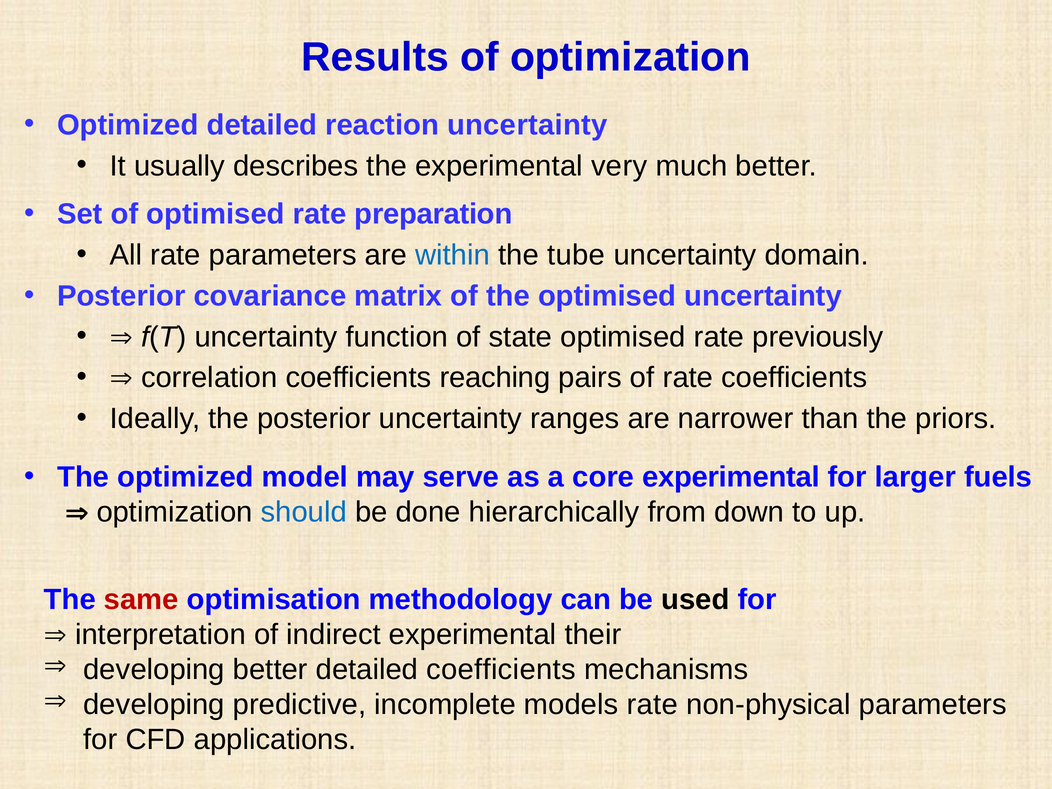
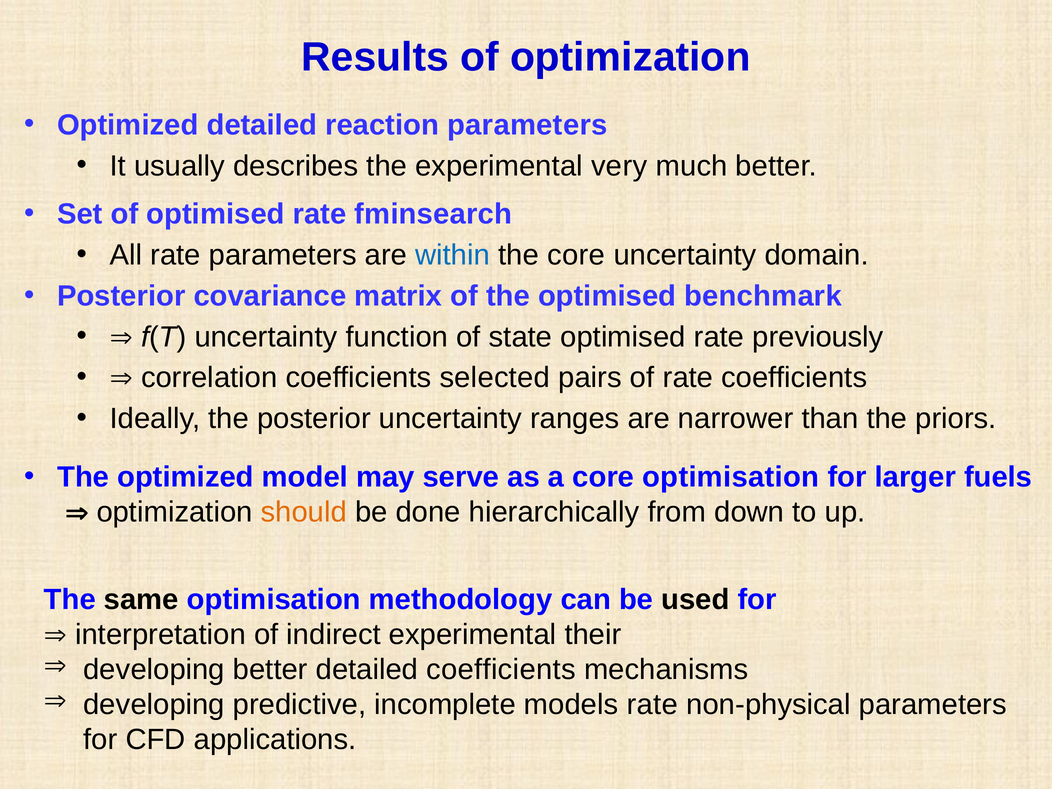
reaction uncertainty: uncertainty -> parameters
preparation: preparation -> fminsearch
the tube: tube -> core
optimised uncertainty: uncertainty -> benchmark
reaching: reaching -> selected
core experimental: experimental -> optimisation
should colour: blue -> orange
same colour: red -> black
